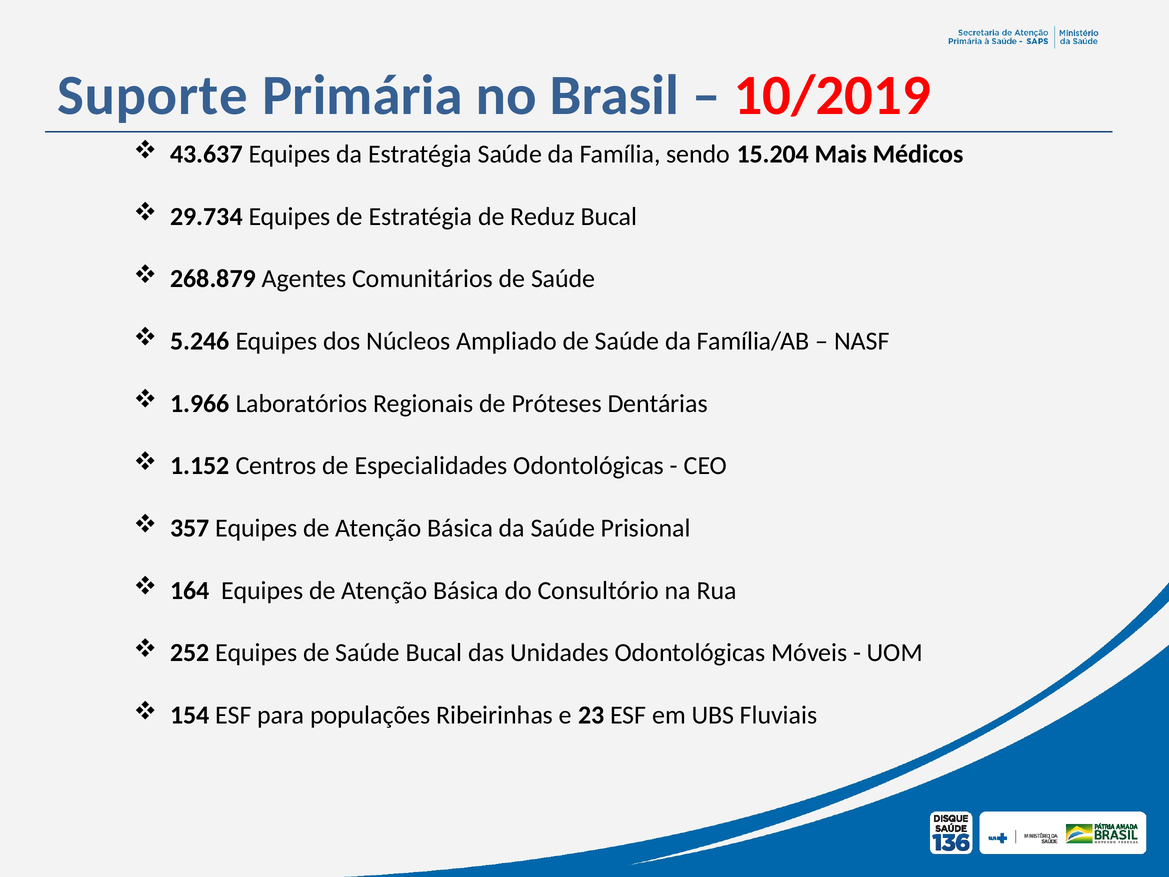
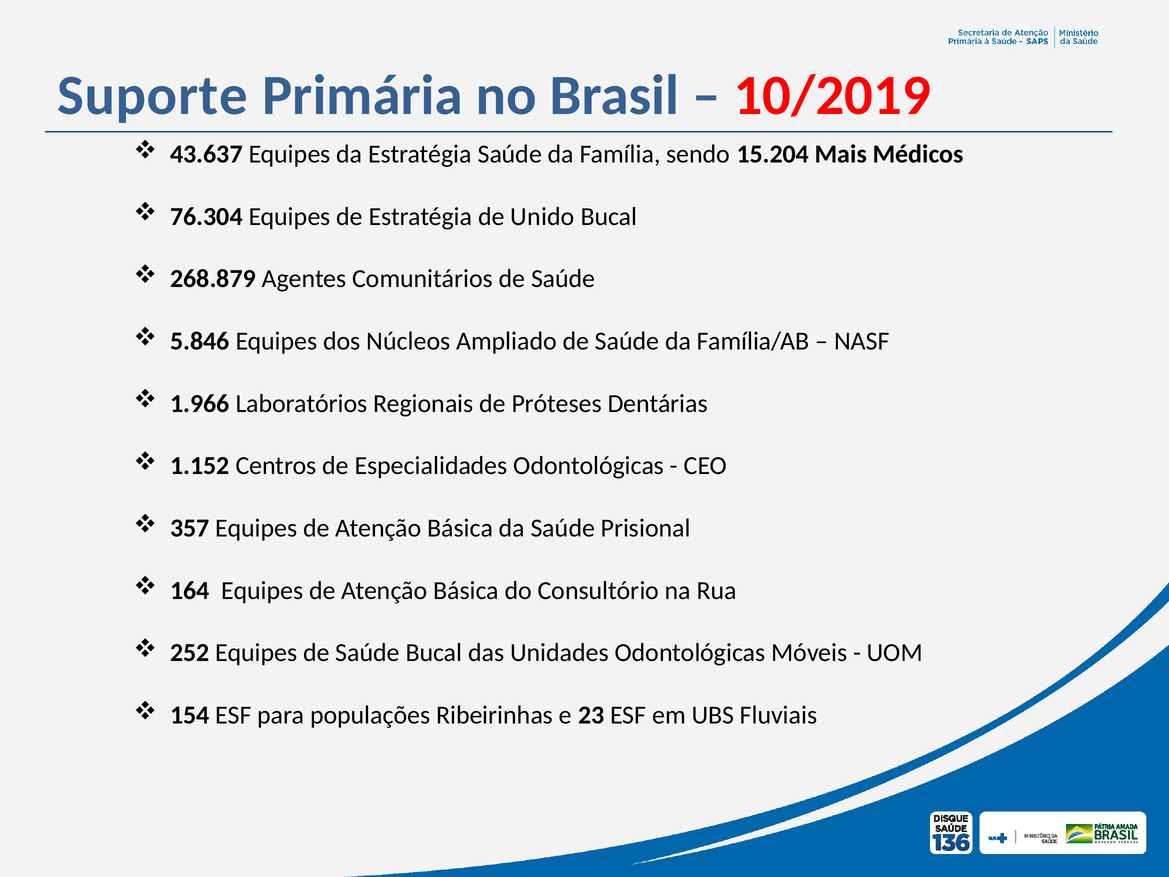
29.734: 29.734 -> 76.304
Reduz: Reduz -> Unido
5.246: 5.246 -> 5.846
